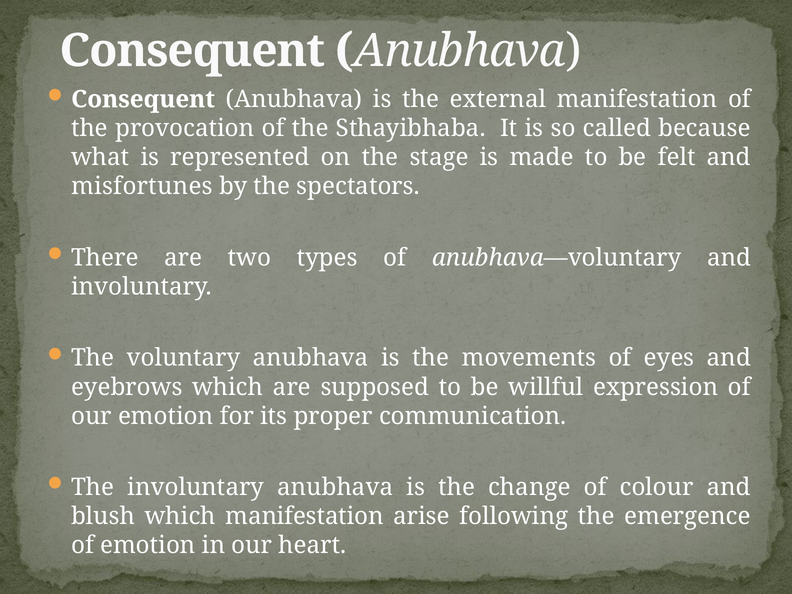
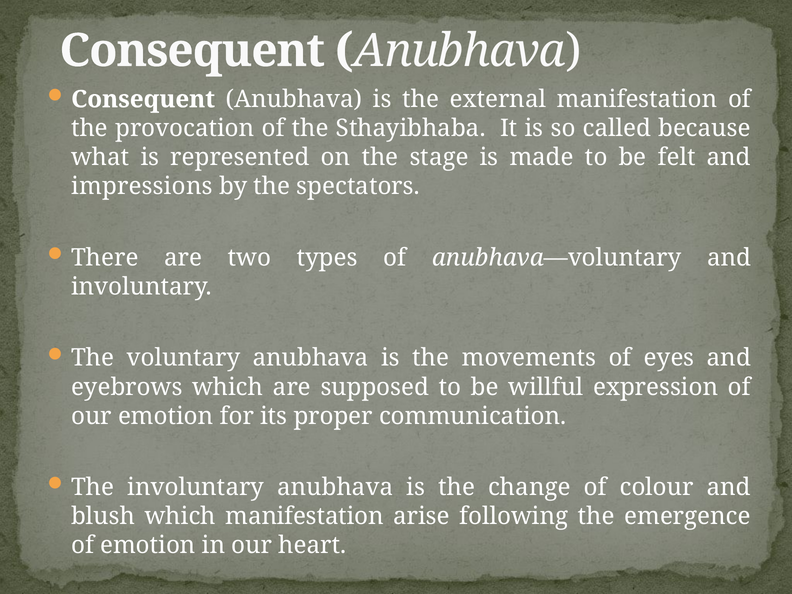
misfortunes: misfortunes -> impressions
